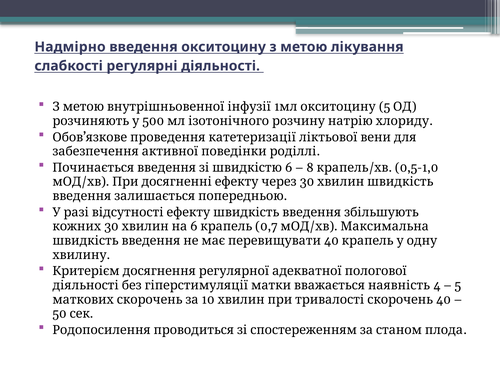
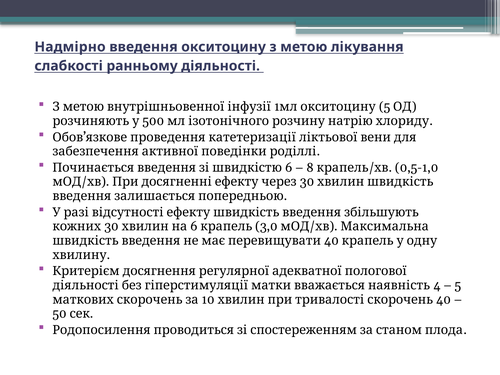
регулярні: регулярні -> ранньому
0,7: 0,7 -> 3,0
